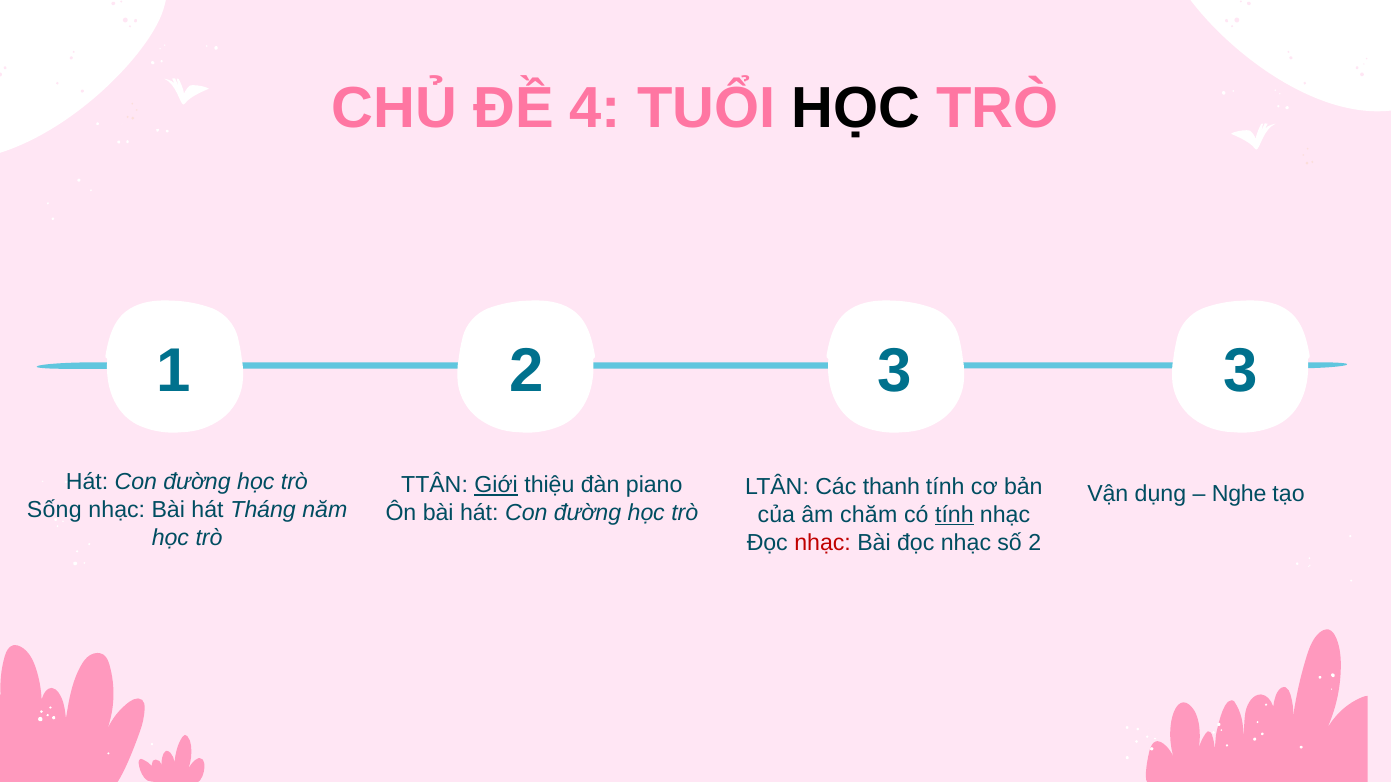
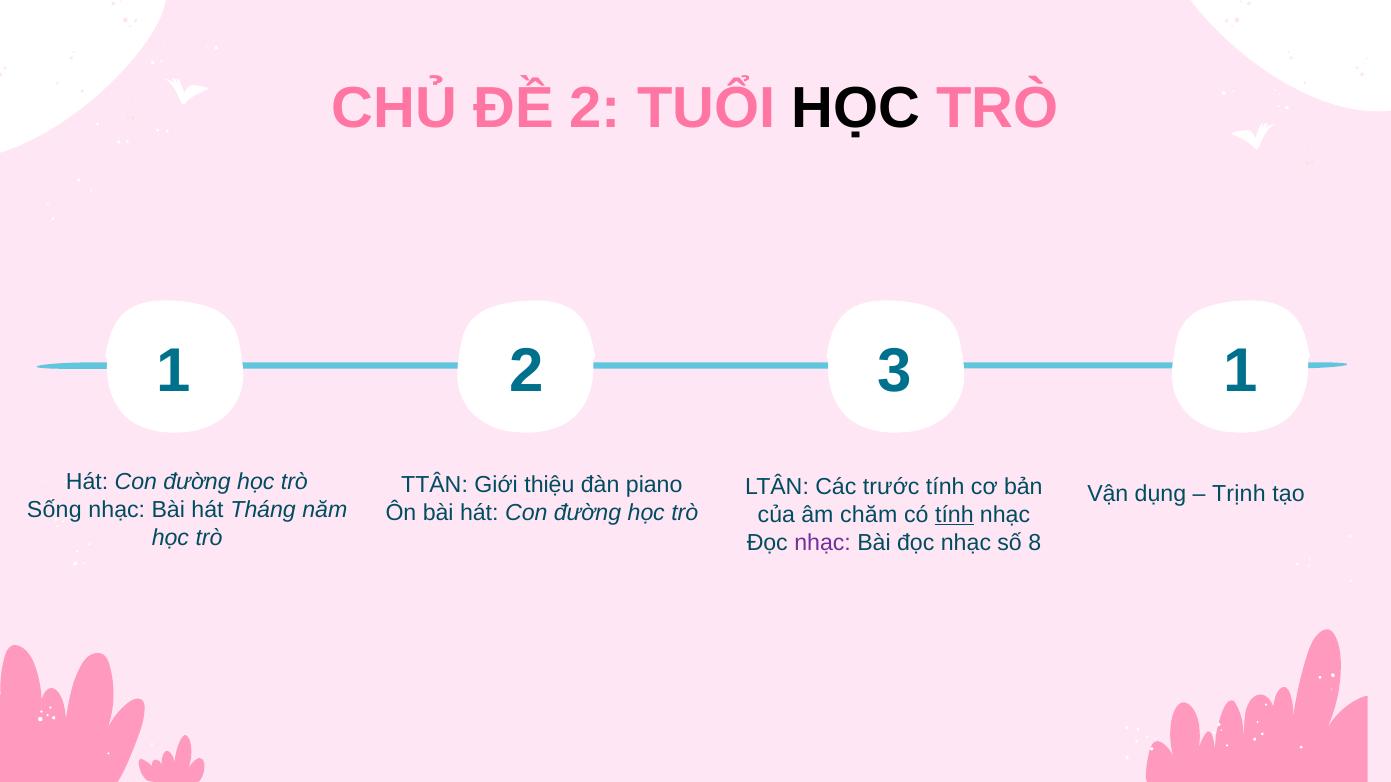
ĐỀ 4: 4 -> 2
3 3: 3 -> 1
Giới underline: present -> none
thanh: thanh -> trước
Nghe: Nghe -> Trịnh
nhạc at (823, 543) colour: red -> purple
số 2: 2 -> 8
